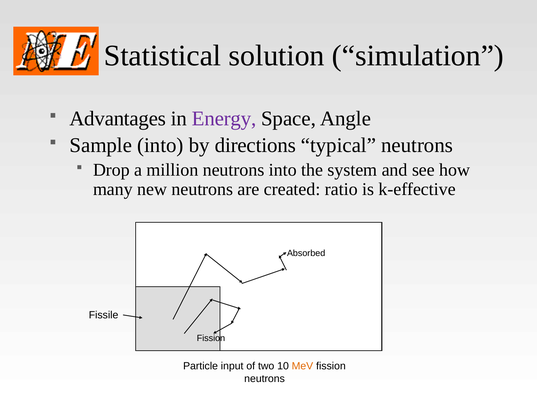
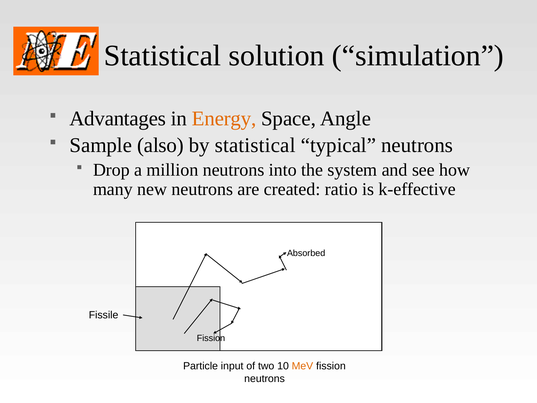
Energy colour: purple -> orange
Sample into: into -> also
by directions: directions -> statistical
